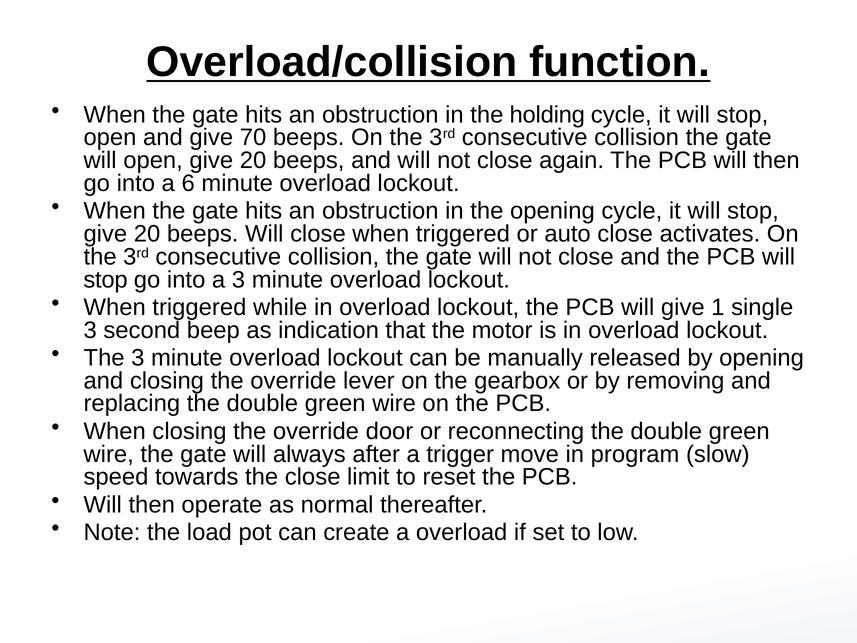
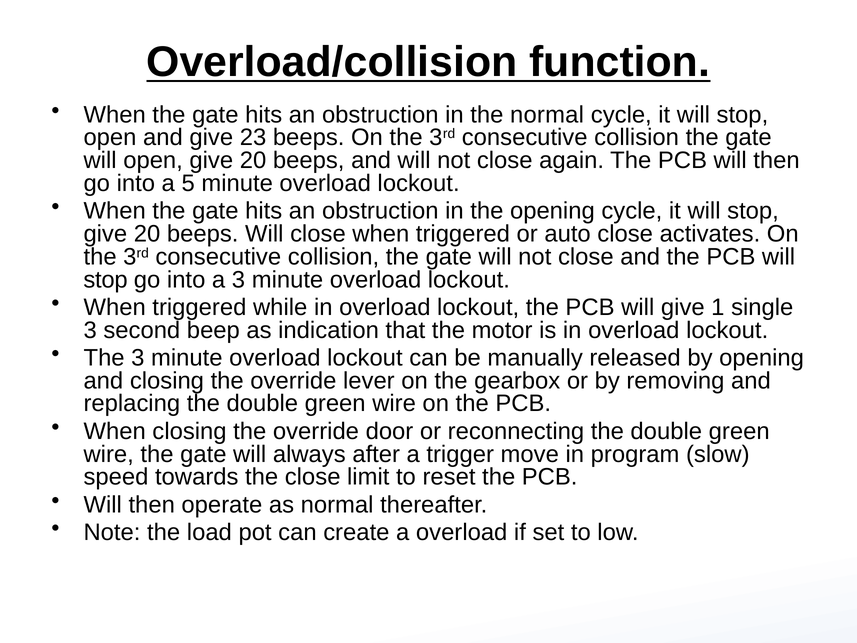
the holding: holding -> normal
70: 70 -> 23
6: 6 -> 5
